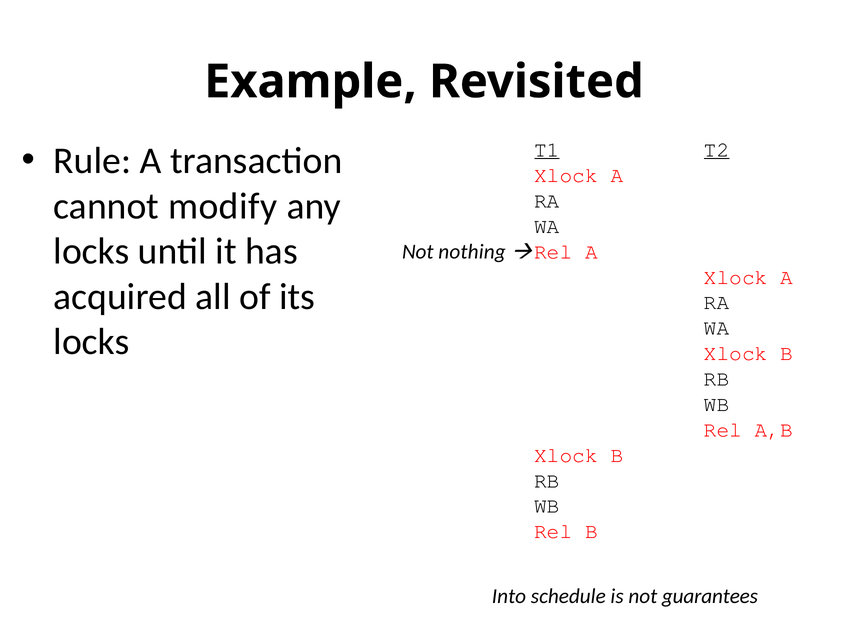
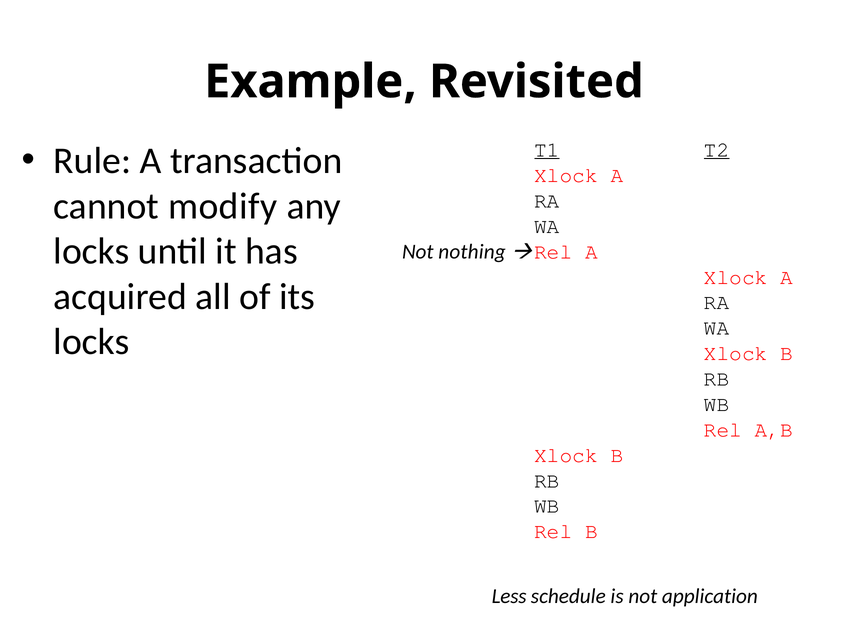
Into: Into -> Less
guarantees: guarantees -> application
